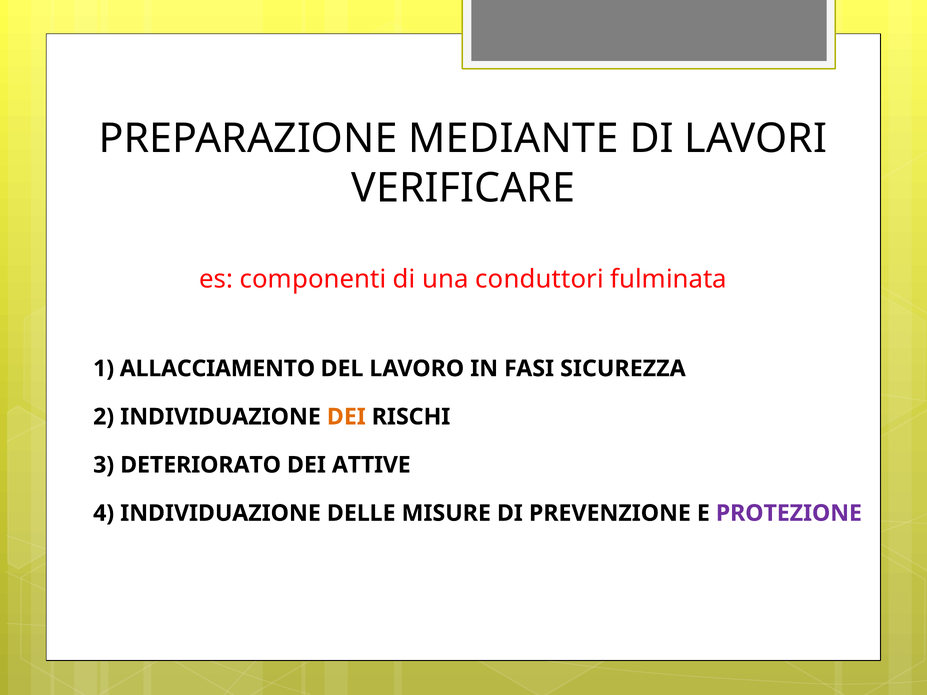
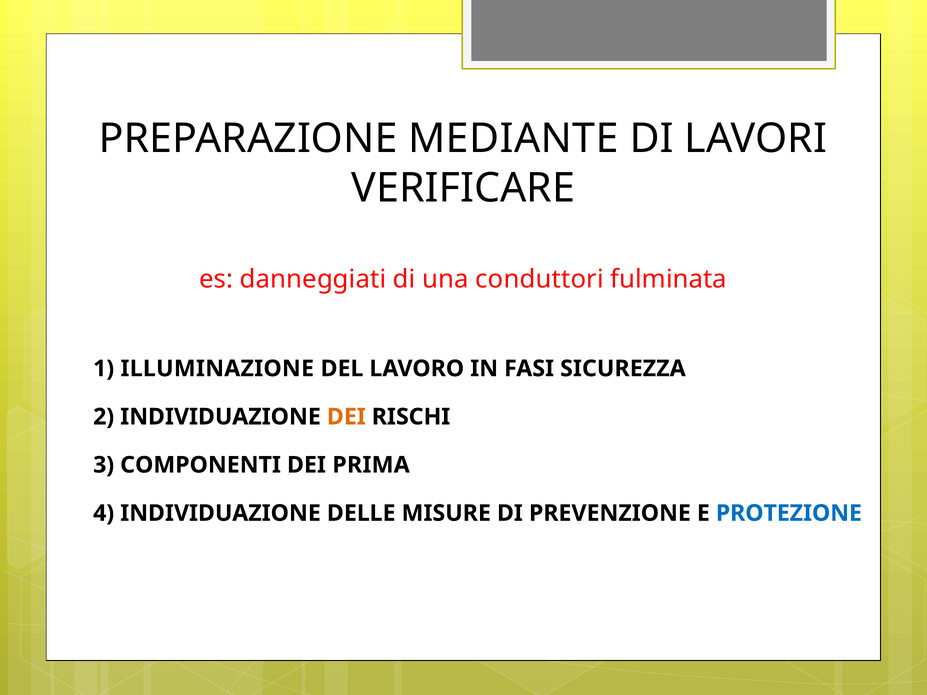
componenti: componenti -> danneggiati
ALLACCIAMENTO: ALLACCIAMENTO -> ILLUMINAZIONE
DETERIORATO: DETERIORATO -> COMPONENTI
ATTIVE: ATTIVE -> PRIMA
PROTEZIONE colour: purple -> blue
